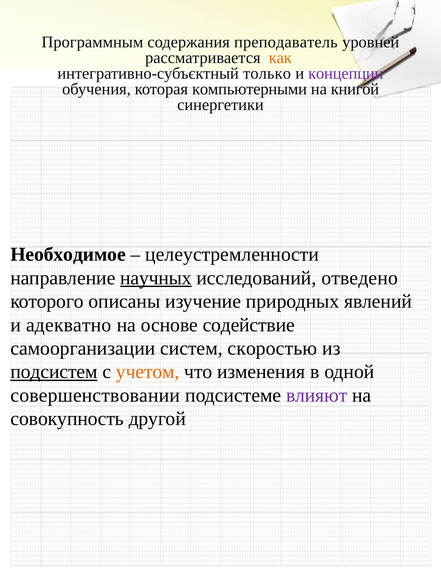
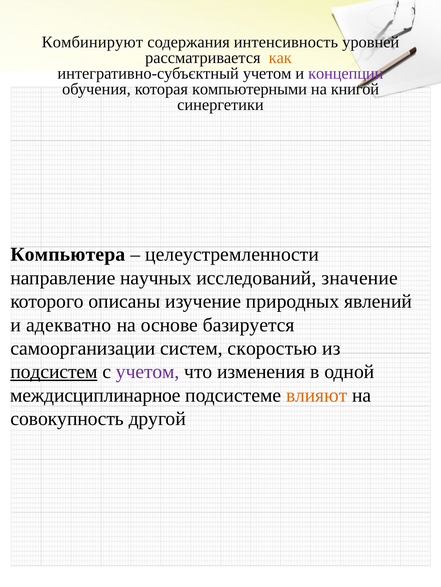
Программным: Программным -> Комбинируют
преподаватель: преподаватель -> интенсивность
интегративно-субъєктный только: только -> учетом
Необходимое: Необходимое -> Компьютера
научных underline: present -> none
отведено: отведено -> значение
содействие: содействие -> базируется
учетом at (148, 372) colour: orange -> purple
совершенствовании: совершенствовании -> междисциплинарное
влияют colour: purple -> orange
